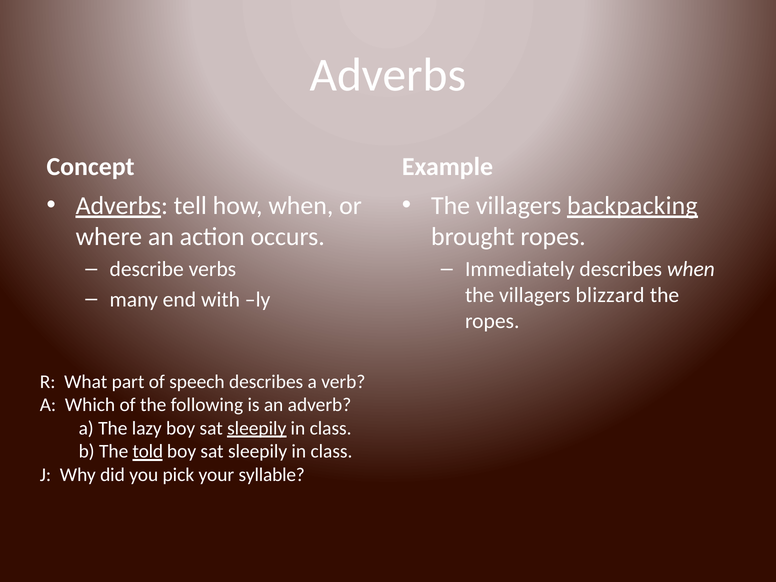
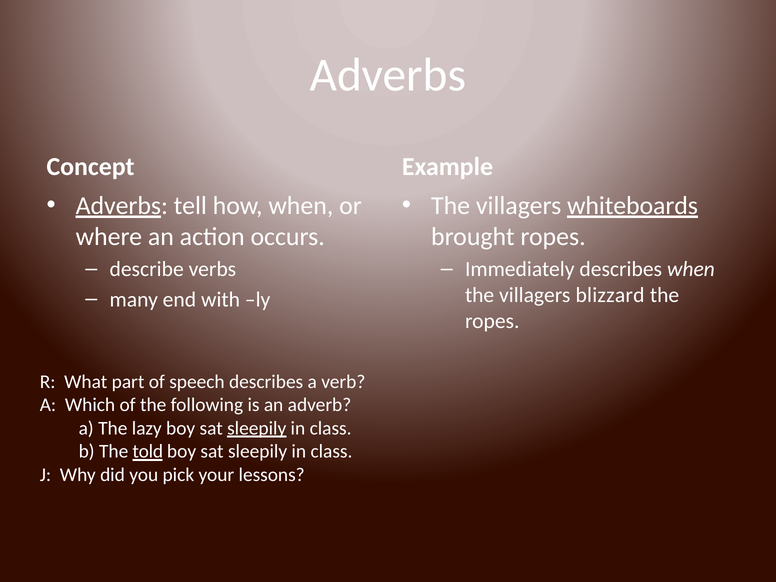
backpacking: backpacking -> whiteboards
syllable: syllable -> lessons
